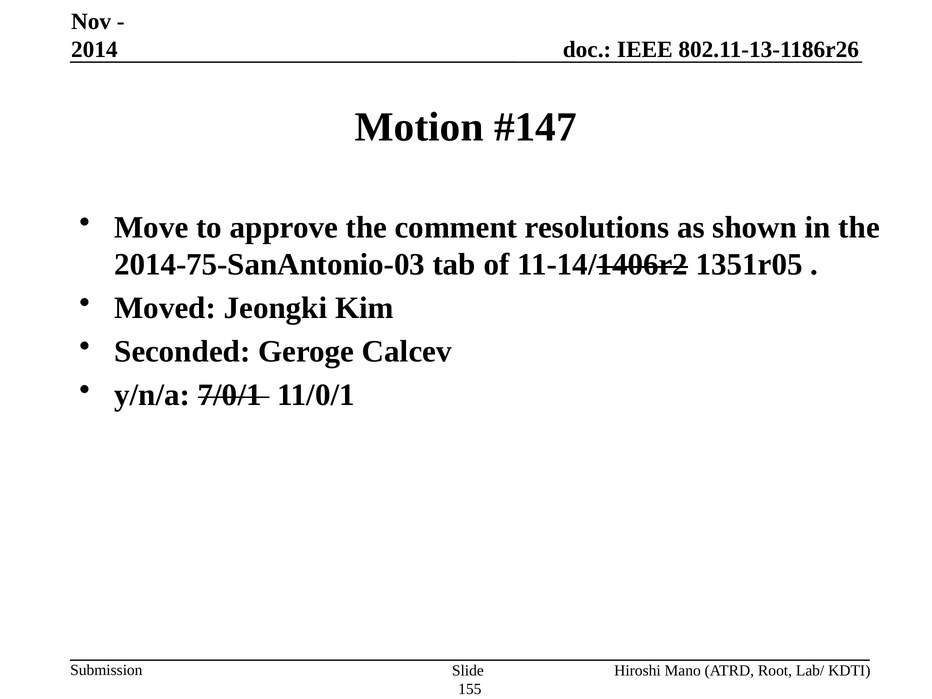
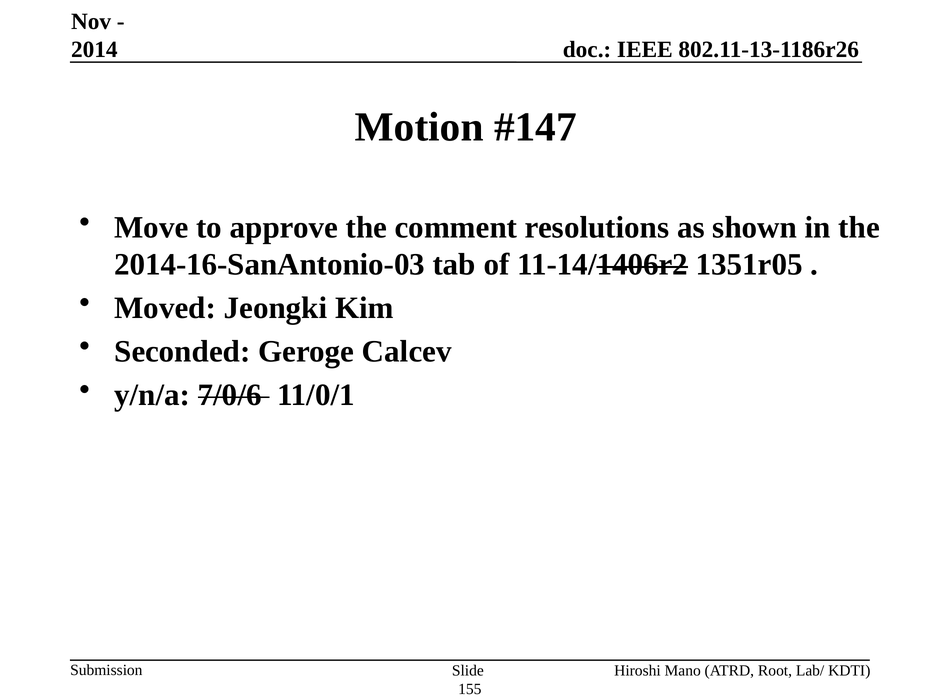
2014-75-SanAntonio-03: 2014-75-SanAntonio-03 -> 2014-16-SanAntonio-03
7/0/1: 7/0/1 -> 7/0/6
